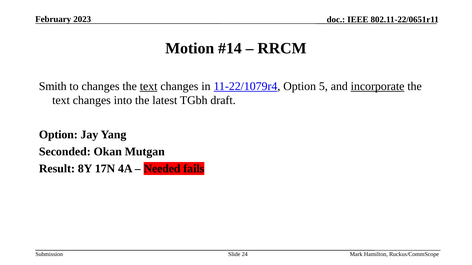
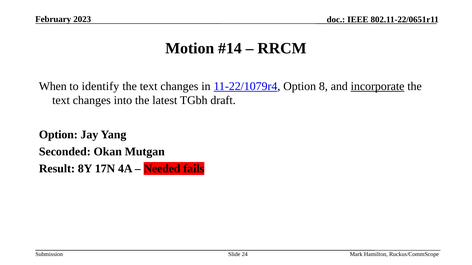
Smith: Smith -> When
to changes: changes -> identify
text at (149, 86) underline: present -> none
5: 5 -> 8
